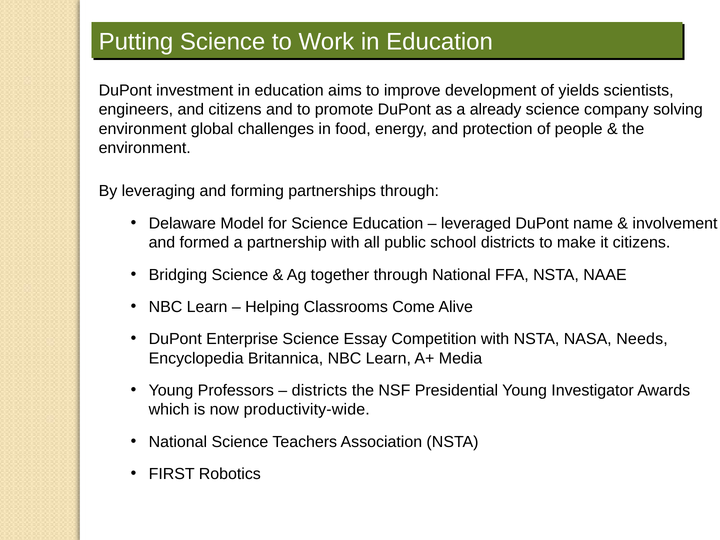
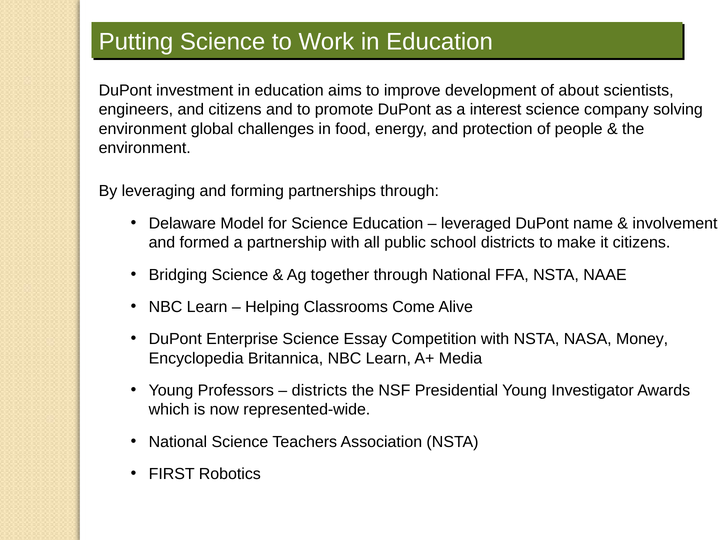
yields: yields -> about
already: already -> interest
Needs: Needs -> Money
productivity-wide: productivity-wide -> represented-wide
